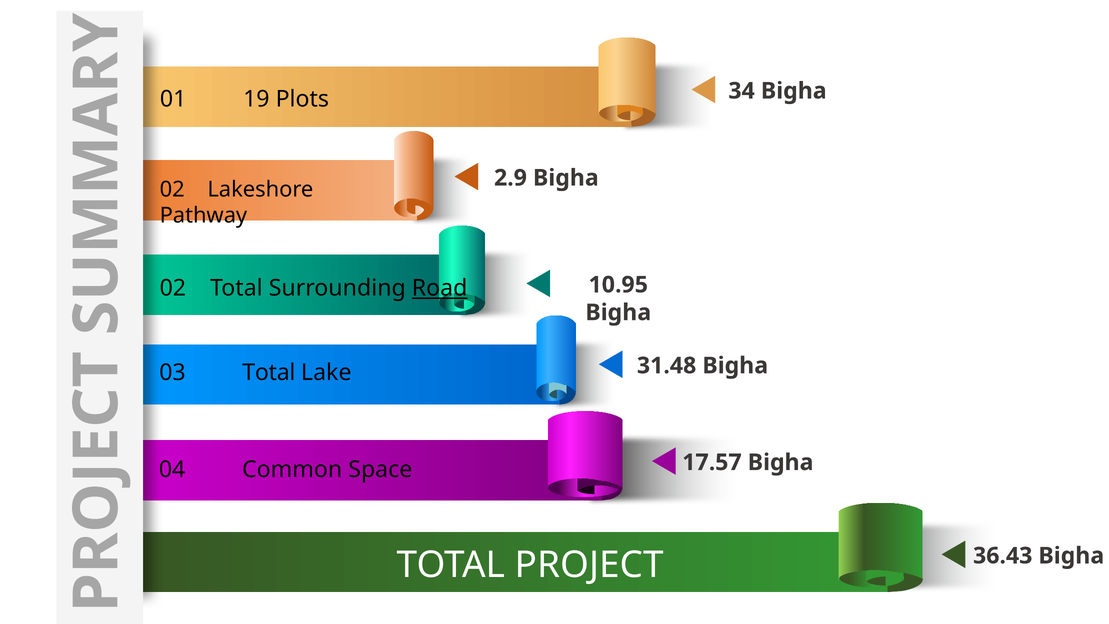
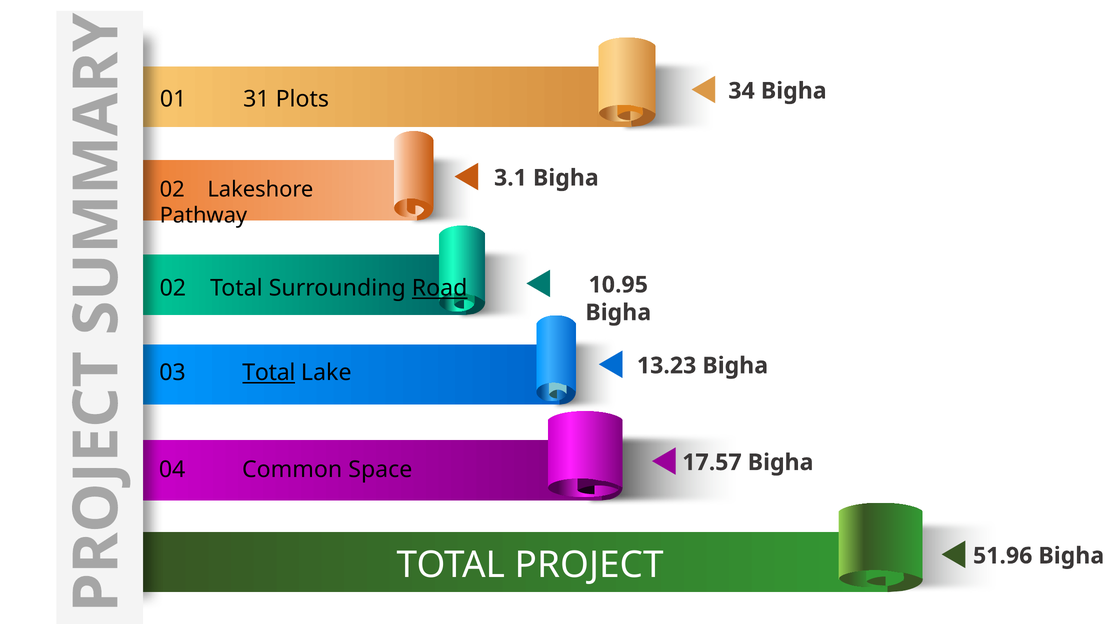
19: 19 -> 31
2.9: 2.9 -> 3.1
31.48: 31.48 -> 13.23
Total at (269, 373) underline: none -> present
36.43: 36.43 -> 51.96
